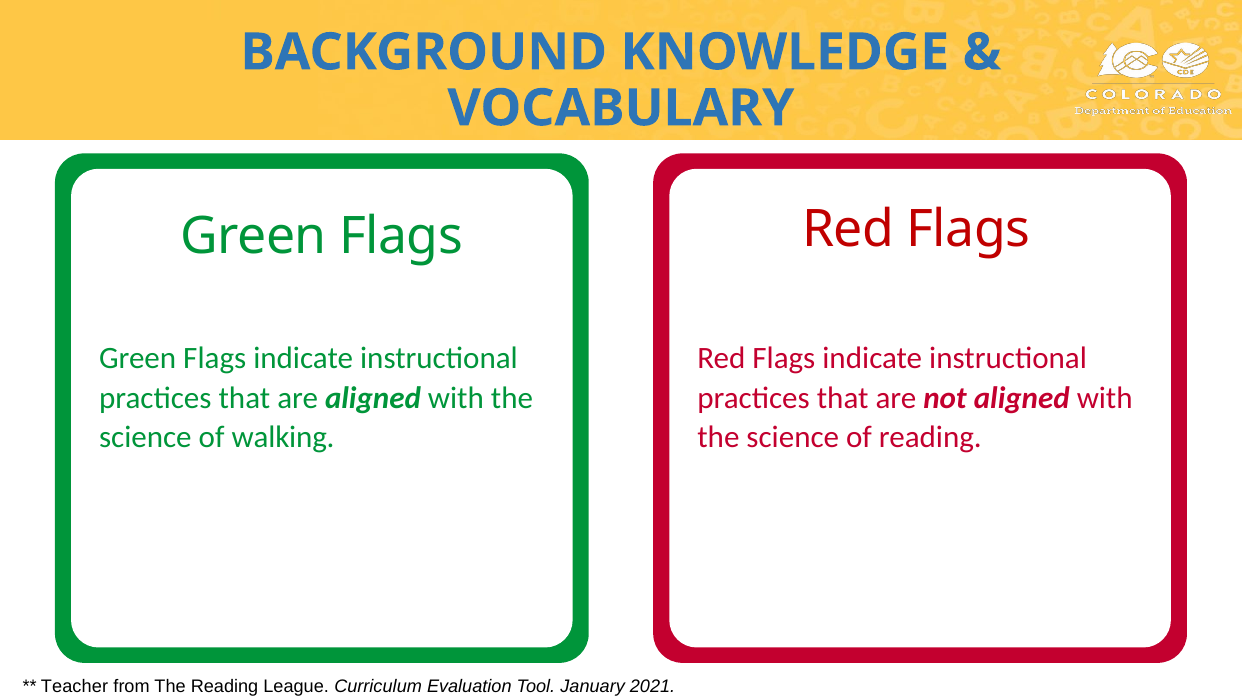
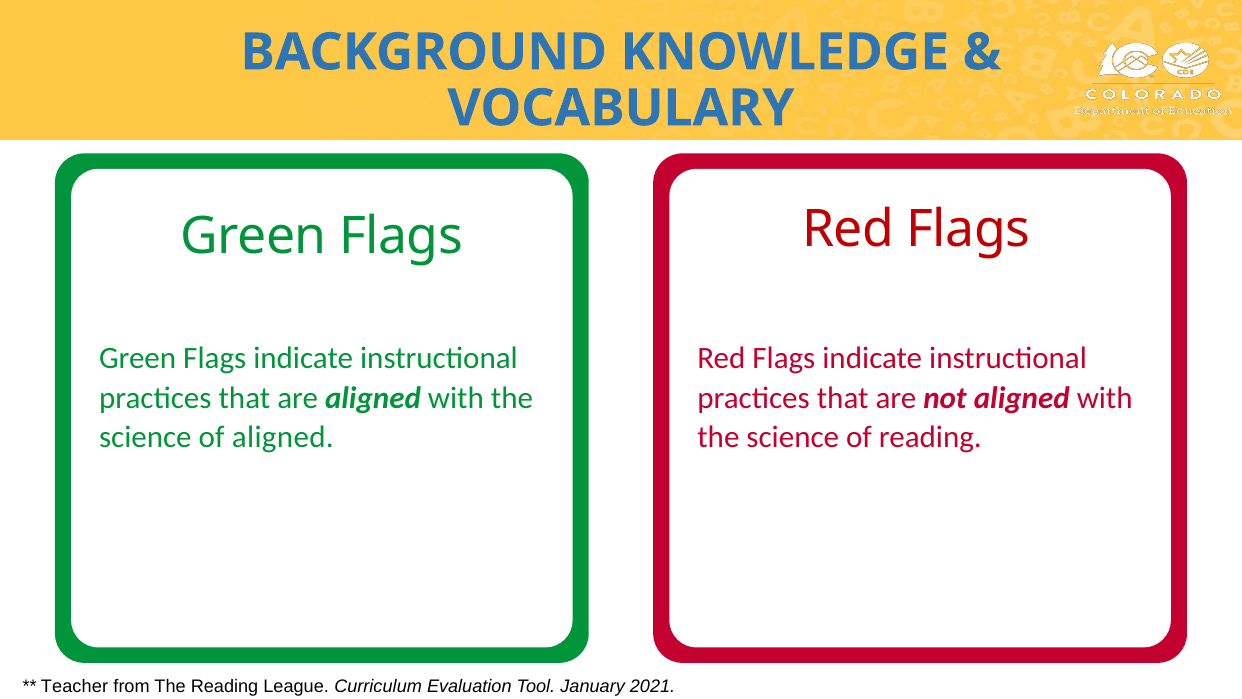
of walking: walking -> aligned
